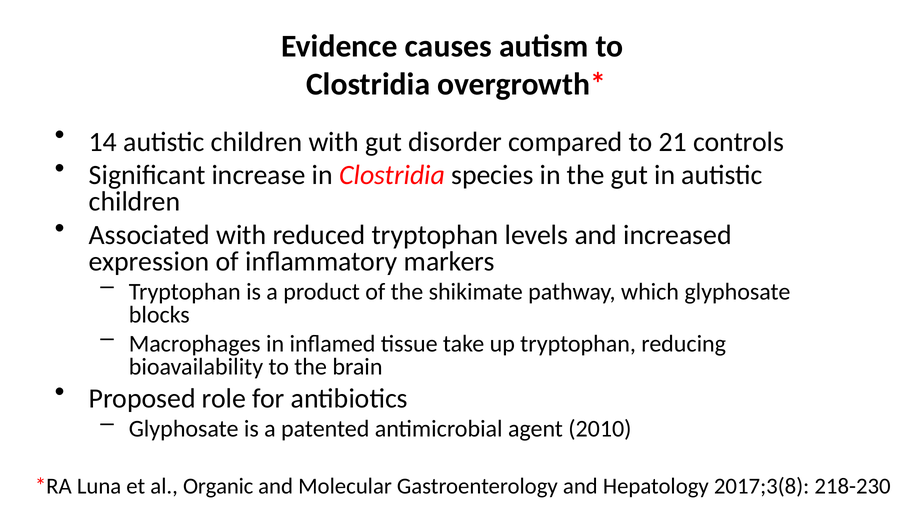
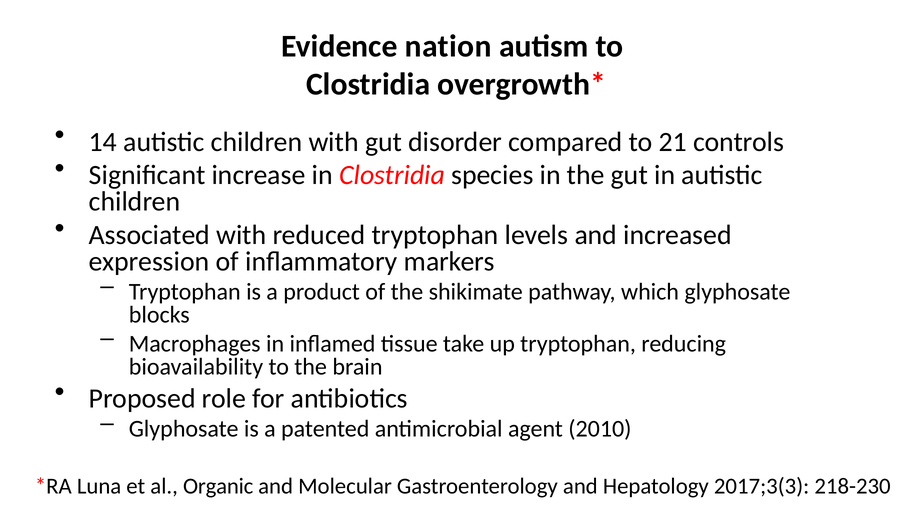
causes: causes -> nation
2017;3(8: 2017;3(8 -> 2017;3(3
